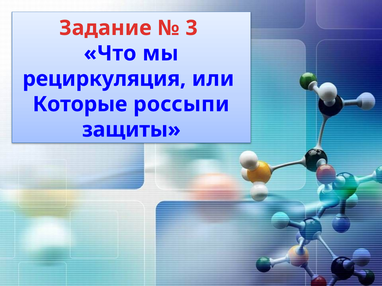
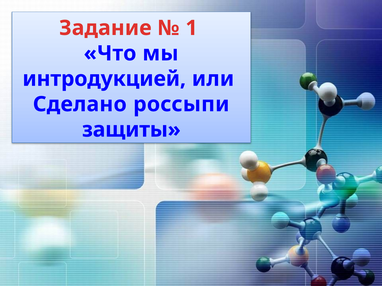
3: 3 -> 1
рециркуляция: рециркуляция -> интродукцией
Которые: Которые -> Сделано
